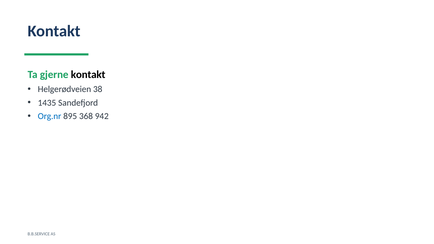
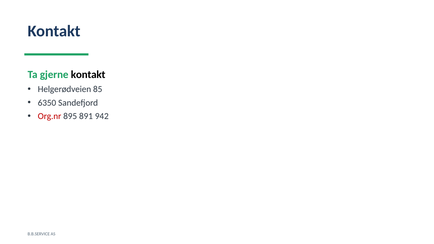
38: 38 -> 85
1435: 1435 -> 6350
Org.nr colour: blue -> red
368: 368 -> 891
